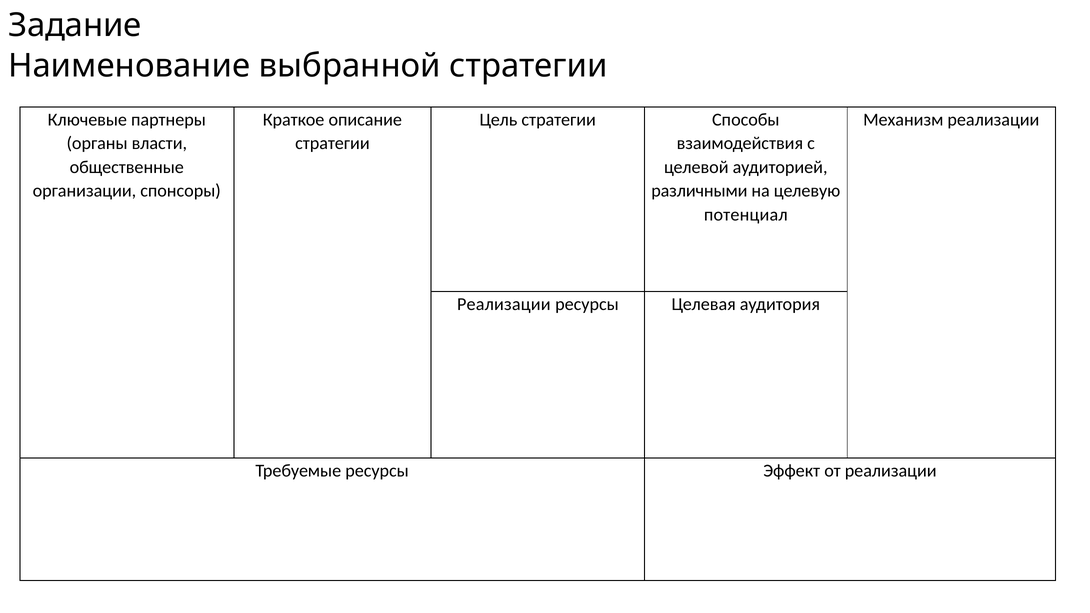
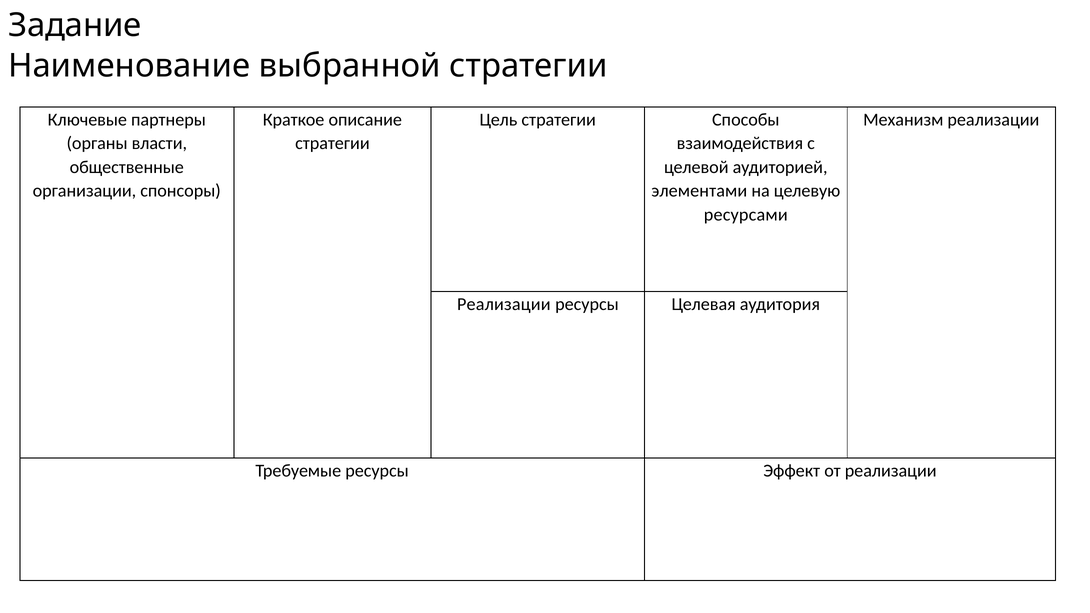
различными: различными -> элементами
потенциал: потенциал -> ресурсами
